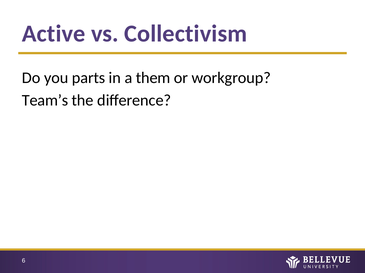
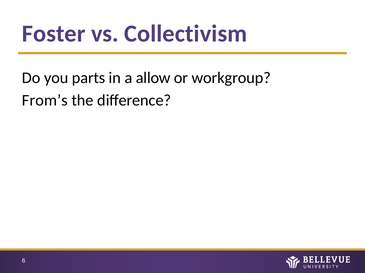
Active: Active -> Foster
them: them -> allow
Team’s: Team’s -> From’s
